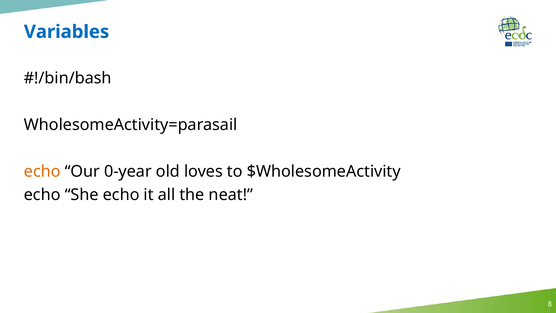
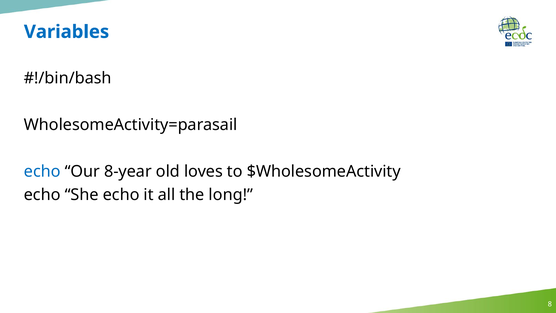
echo at (42, 171) colour: orange -> blue
0-year: 0-year -> 8-year
neat: neat -> long
